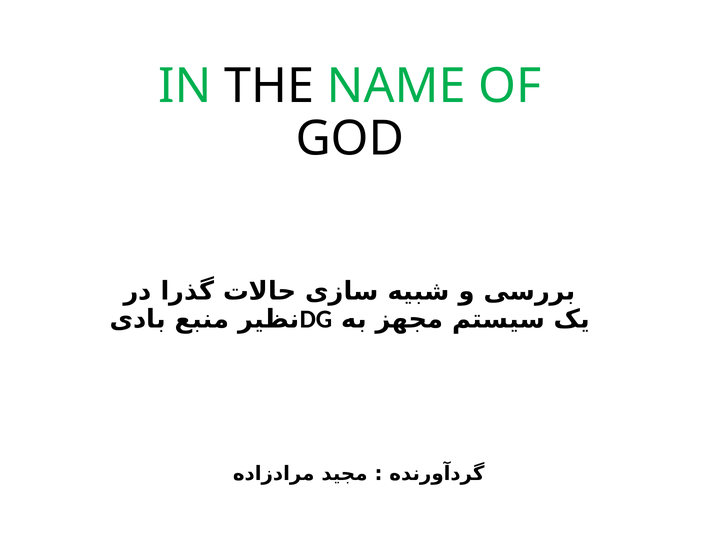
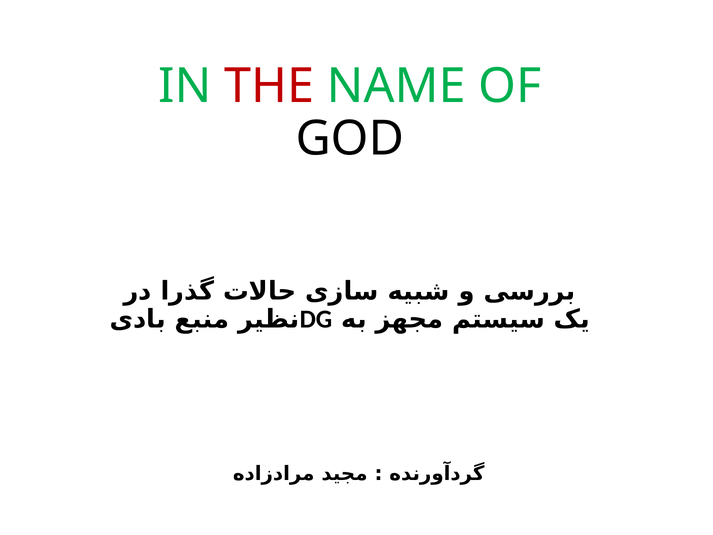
THE colour: black -> red
